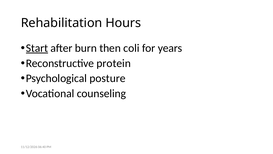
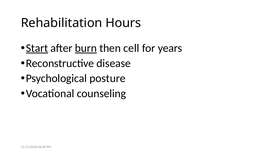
burn underline: none -> present
coli: coli -> cell
protein: protein -> disease
